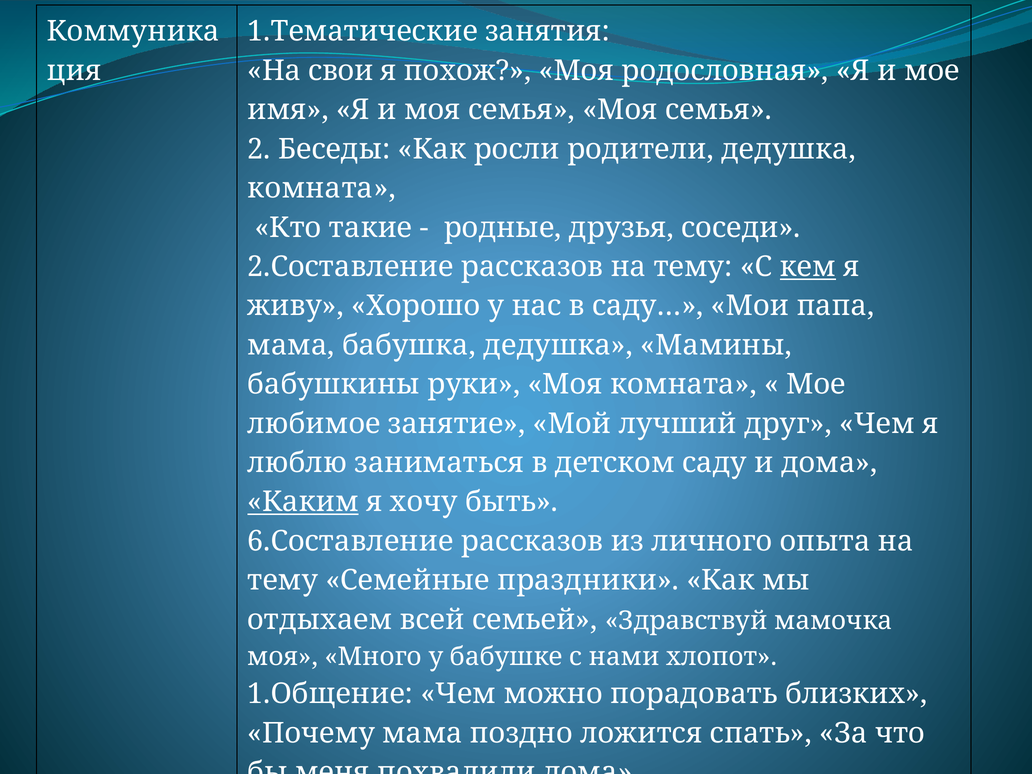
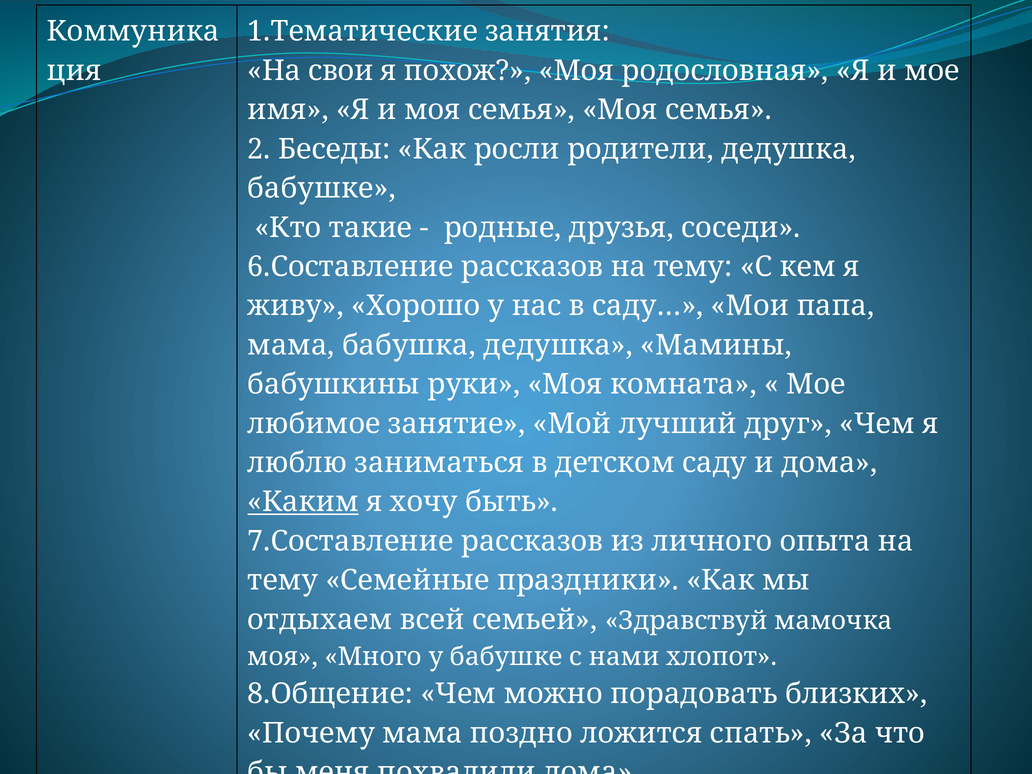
комната at (322, 188): комната -> бабушке
2.Составление: 2.Составление -> 6.Составление
кем underline: present -> none
6.Составление: 6.Составление -> 7.Составление
1.Общение: 1.Общение -> 8.Общение
